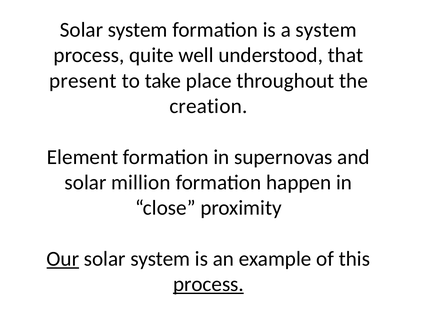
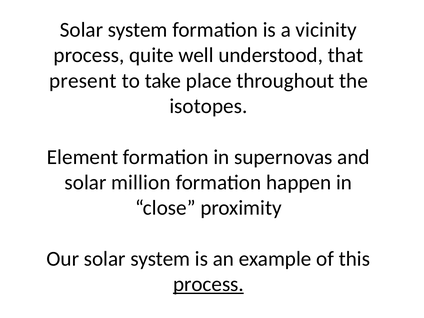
a system: system -> vicinity
creation: creation -> isotopes
Our underline: present -> none
